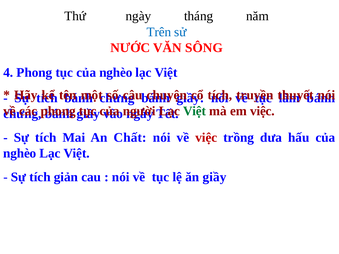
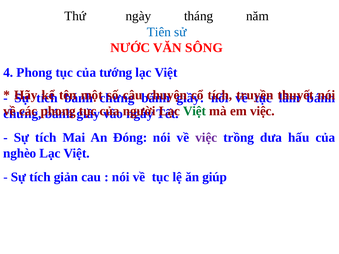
Trên: Trên -> Tiên
tục của nghèo: nghèo -> tướng
Chất: Chất -> Đóng
việc at (206, 138) colour: red -> purple
ăn giầy: giầy -> giúp
